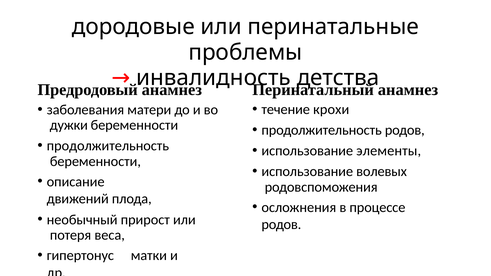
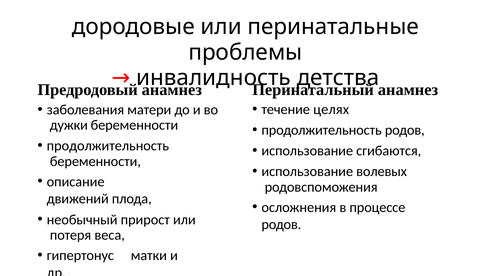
крохи: крохи -> целях
элементы: элементы -> сгибаются
